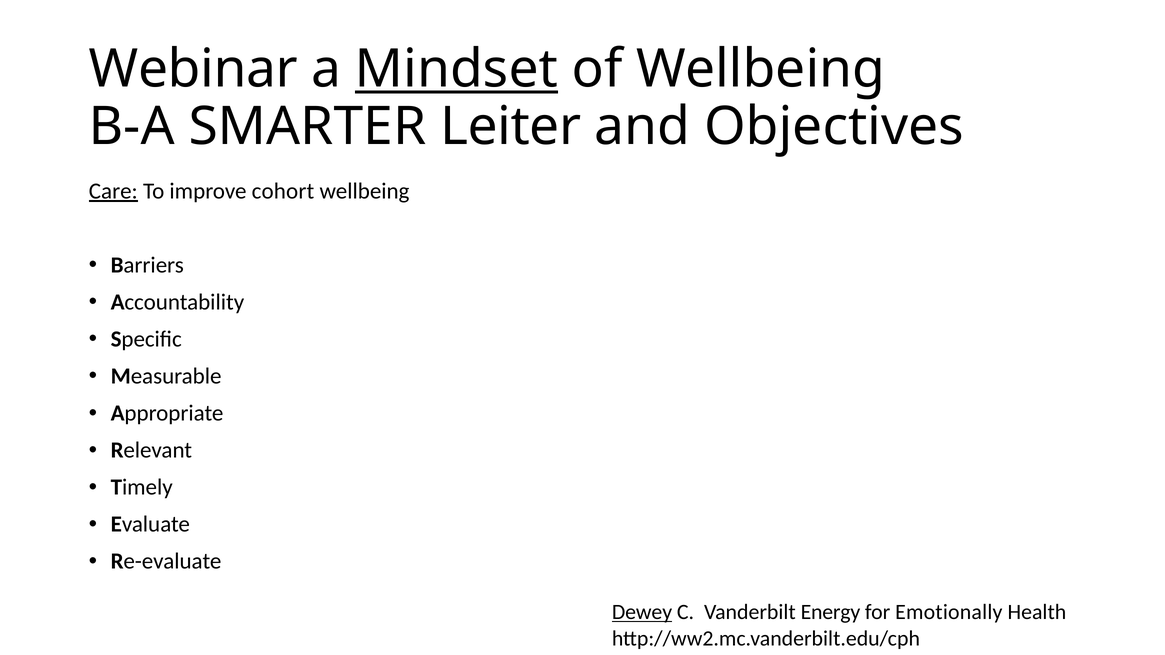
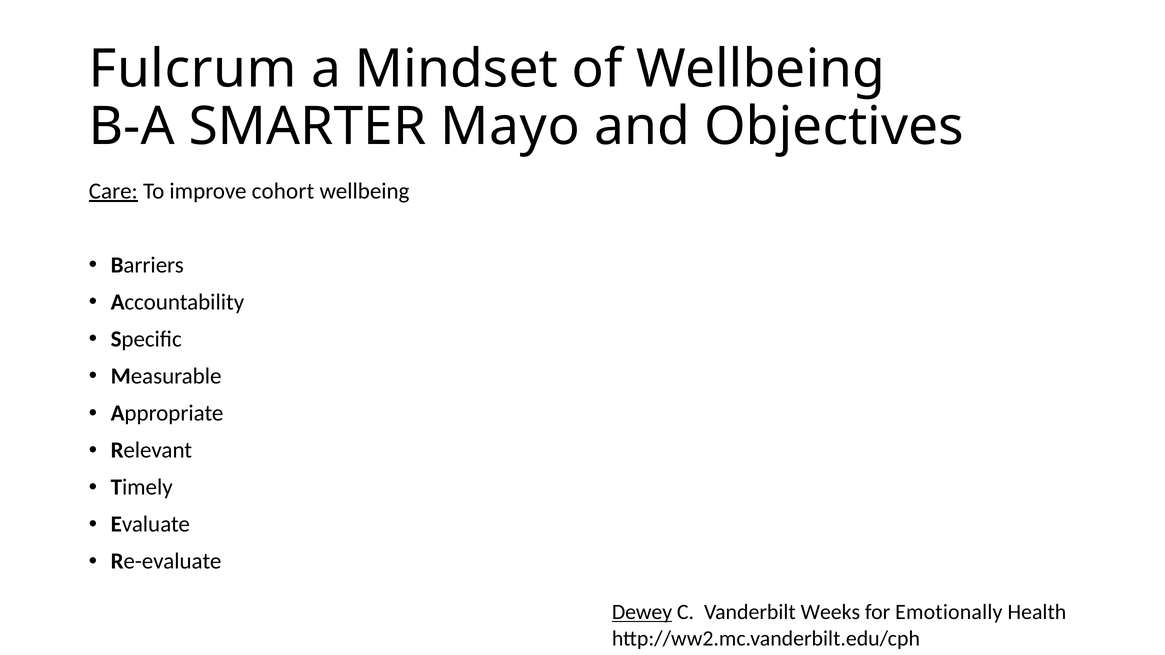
Webinar: Webinar -> Fulcrum
Mindset underline: present -> none
Leiter: Leiter -> Mayo
Energy: Energy -> Weeks
